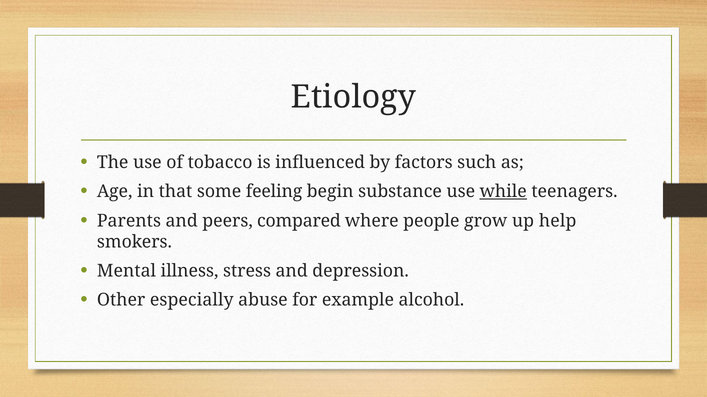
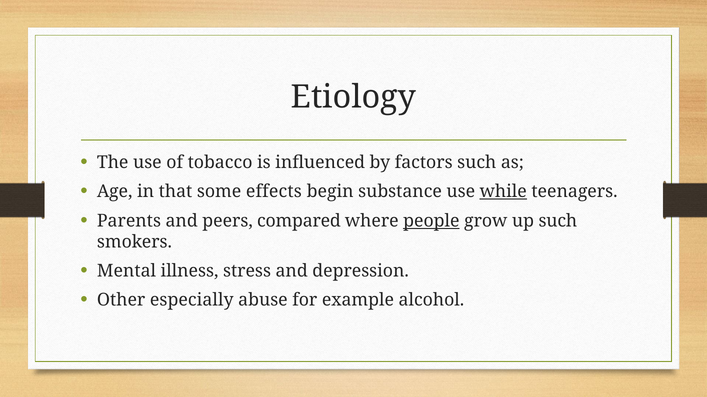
feeling: feeling -> effects
people underline: none -> present
up help: help -> such
